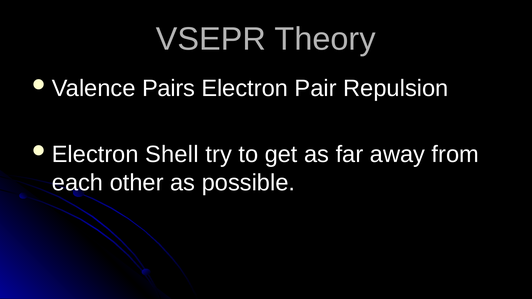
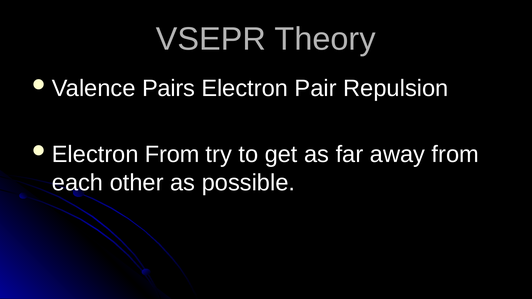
Shell at (172, 155): Shell -> From
